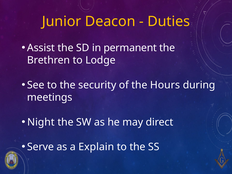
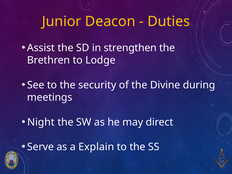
permanent: permanent -> strengthen
Hours: Hours -> Divine
